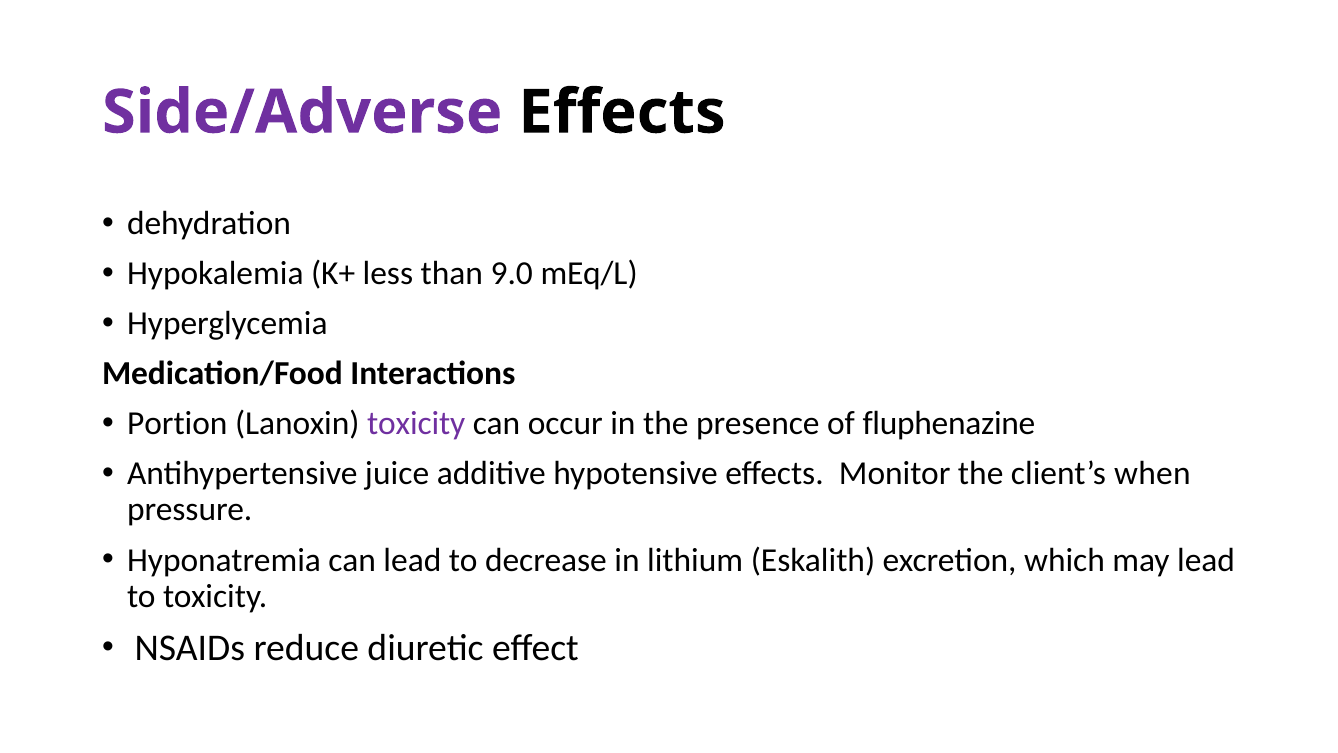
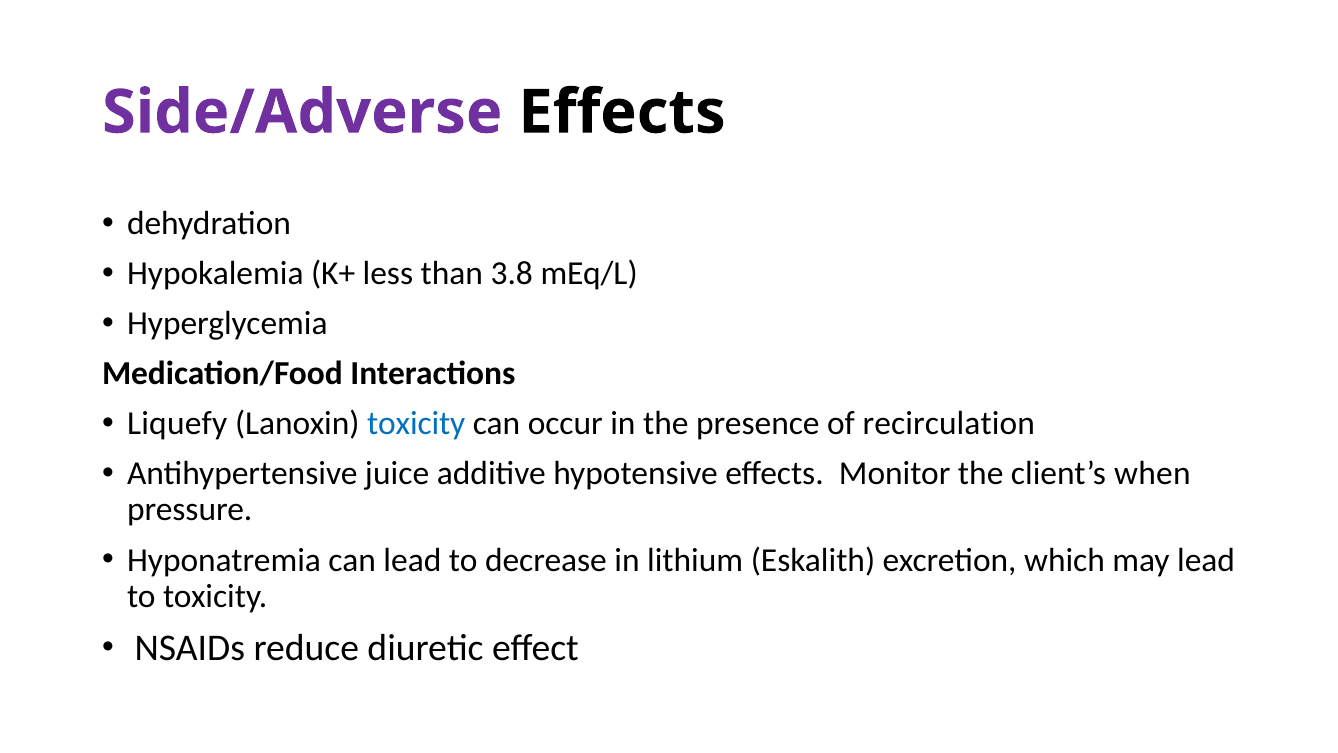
9.0: 9.0 -> 3.8
Portion: Portion -> Liquefy
toxicity at (416, 423) colour: purple -> blue
fluphenazine: fluphenazine -> recirculation
